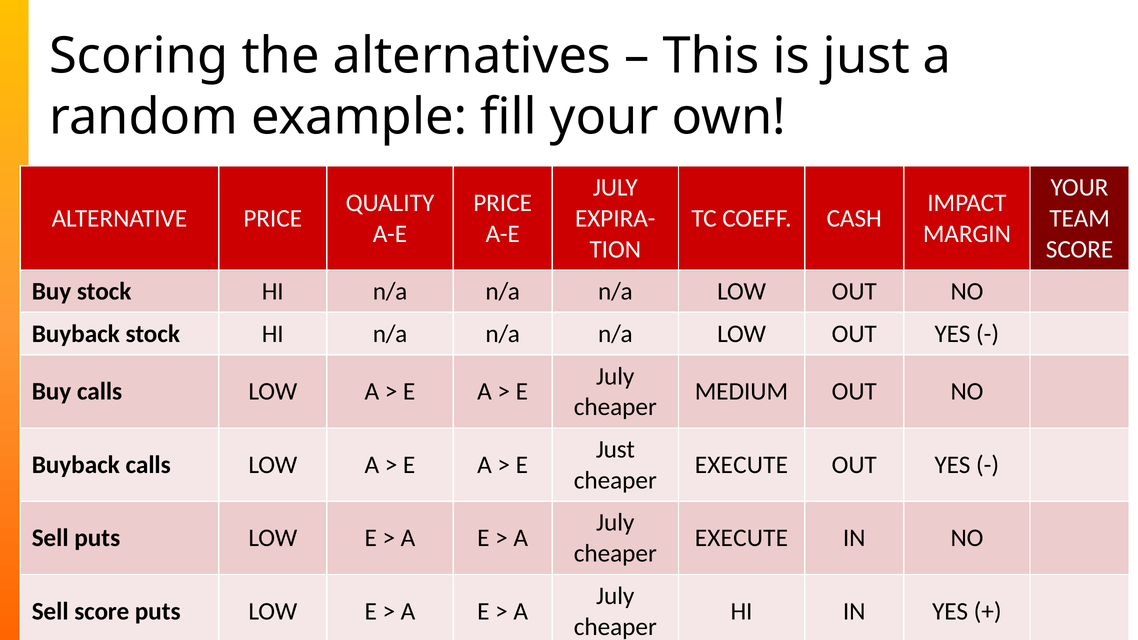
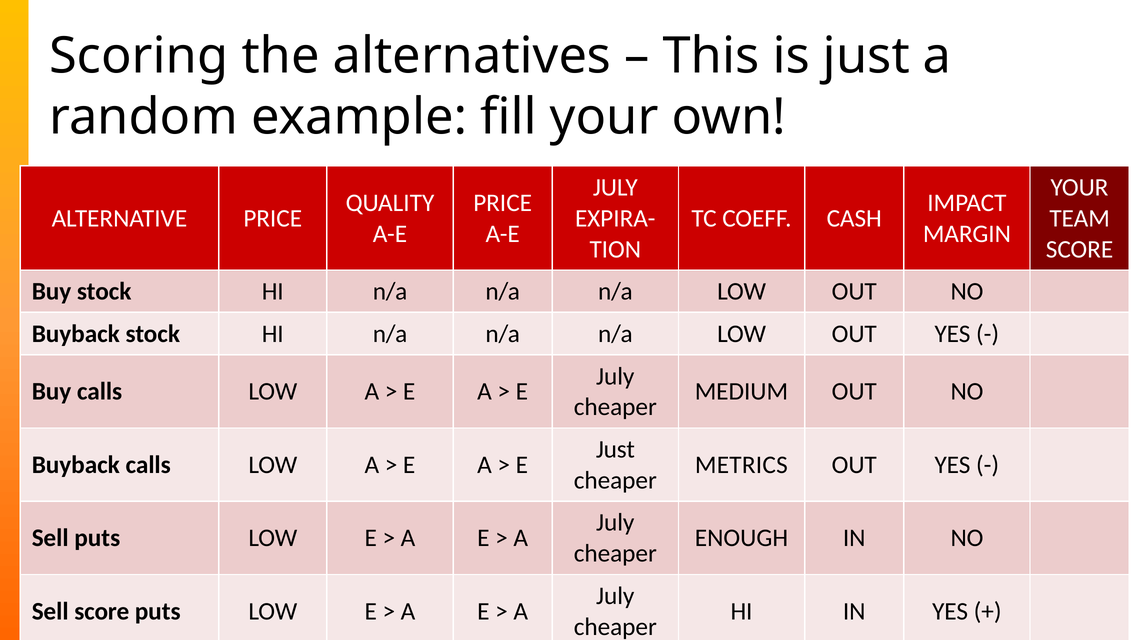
EXECUTE at (741, 465): EXECUTE -> METRICS
EXECUTE at (741, 538): EXECUTE -> ENOUGH
